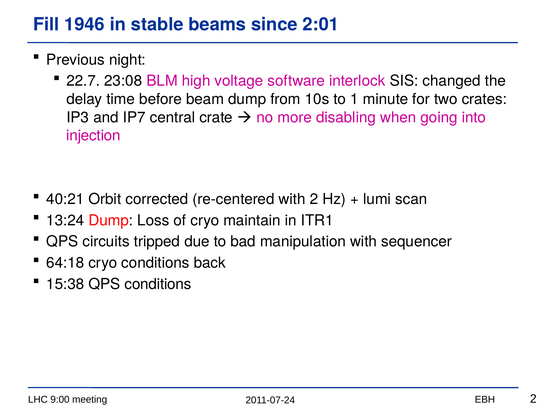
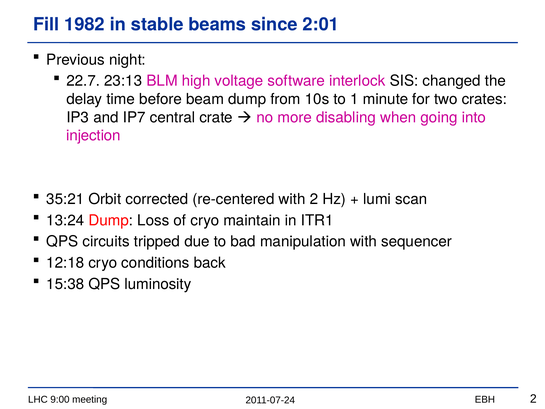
1946: 1946 -> 1982
23:08: 23:08 -> 23:13
40:21: 40:21 -> 35:21
64:18: 64:18 -> 12:18
QPS conditions: conditions -> luminosity
